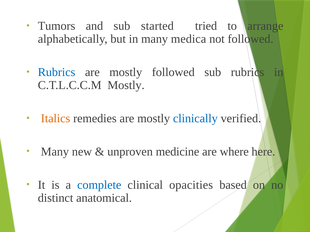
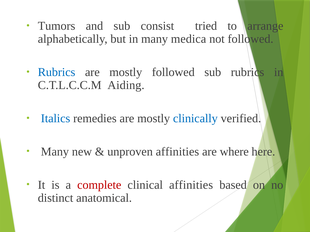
started: started -> consist
C.T.L.C.C.M Mostly: Mostly -> Aiding
Italics colour: orange -> blue
unproven medicine: medicine -> affinities
complete colour: blue -> red
clinical opacities: opacities -> affinities
